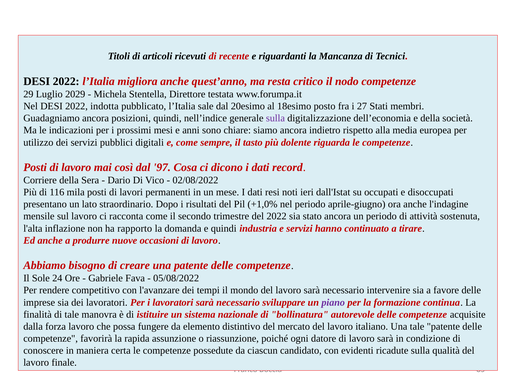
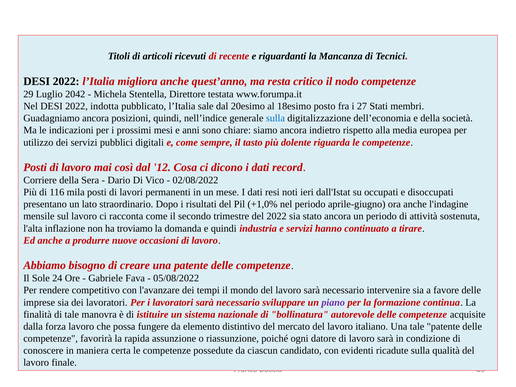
2029: 2029 -> 2042
sulla at (275, 118) colour: purple -> blue
97: 97 -> 12
rapporto: rapporto -> troviamo
